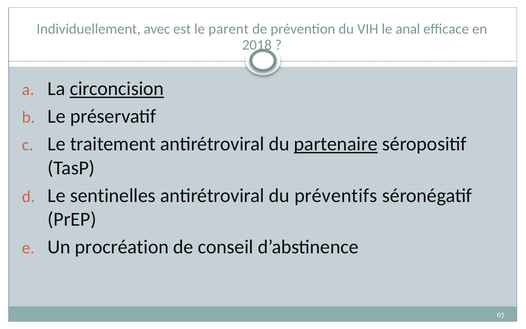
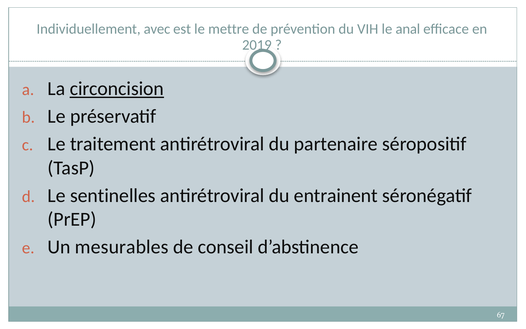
parent: parent -> mettre
2018: 2018 -> 2019
partenaire underline: present -> none
préventifs: préventifs -> entrainent
procréation: procréation -> mesurables
